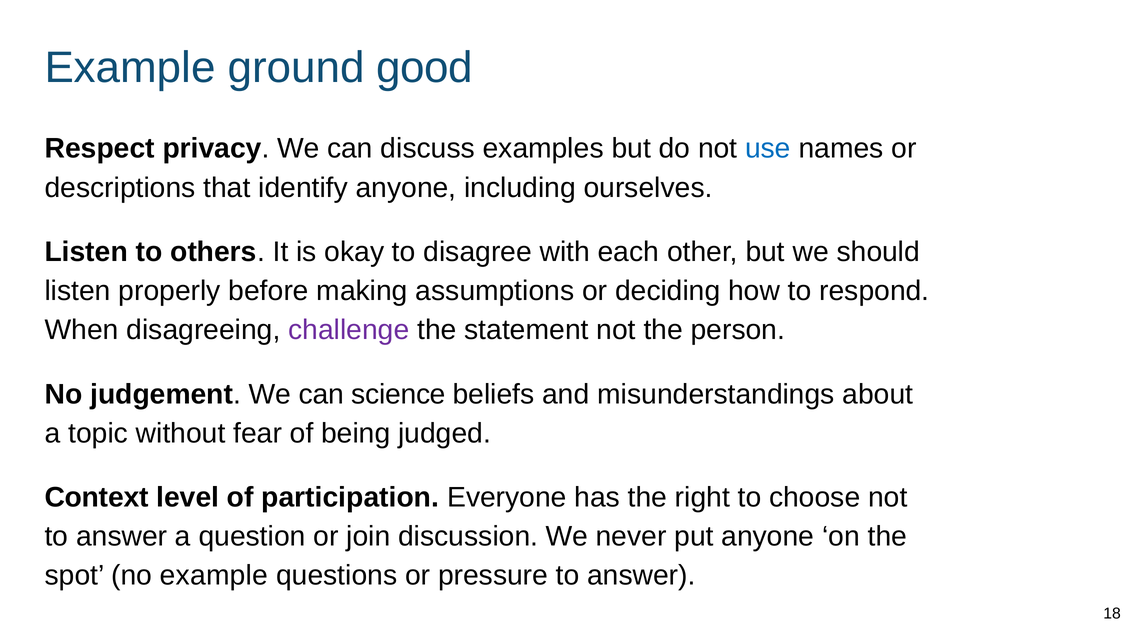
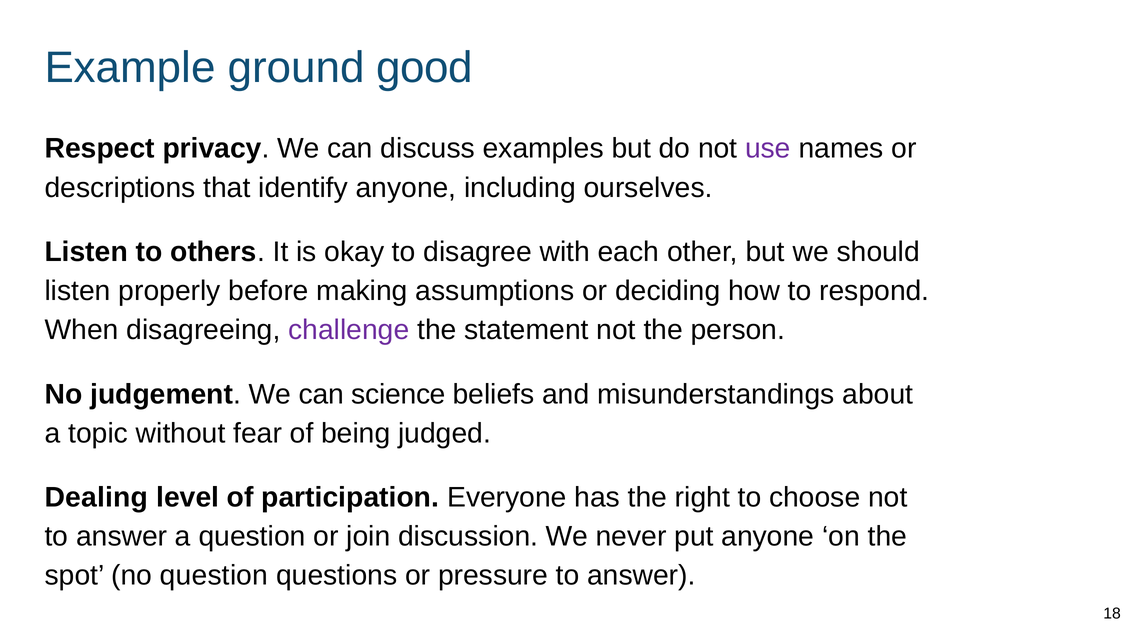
use colour: blue -> purple
Context: Context -> Dealing
no example: example -> question
